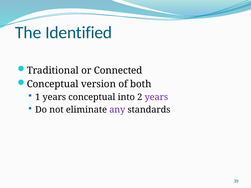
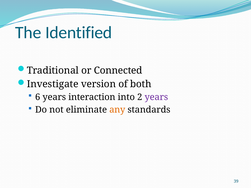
Conceptual at (53, 84): Conceptual -> Investigate
1: 1 -> 6
years conceptual: conceptual -> interaction
any colour: purple -> orange
